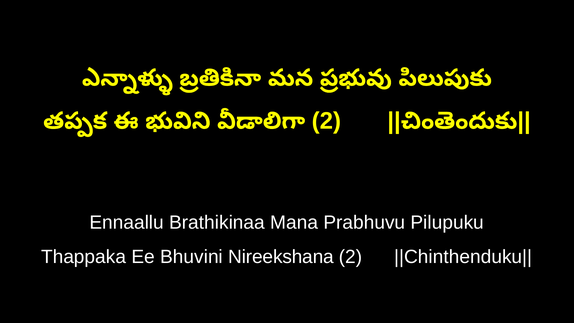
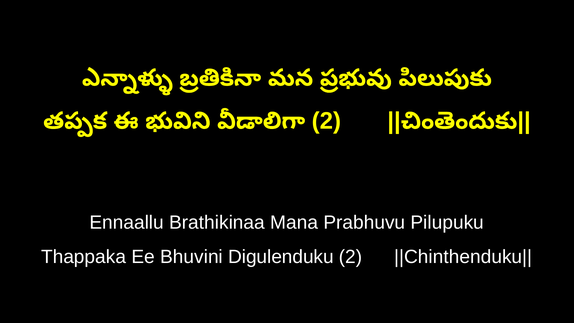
Nireekshana: Nireekshana -> Digulenduku
